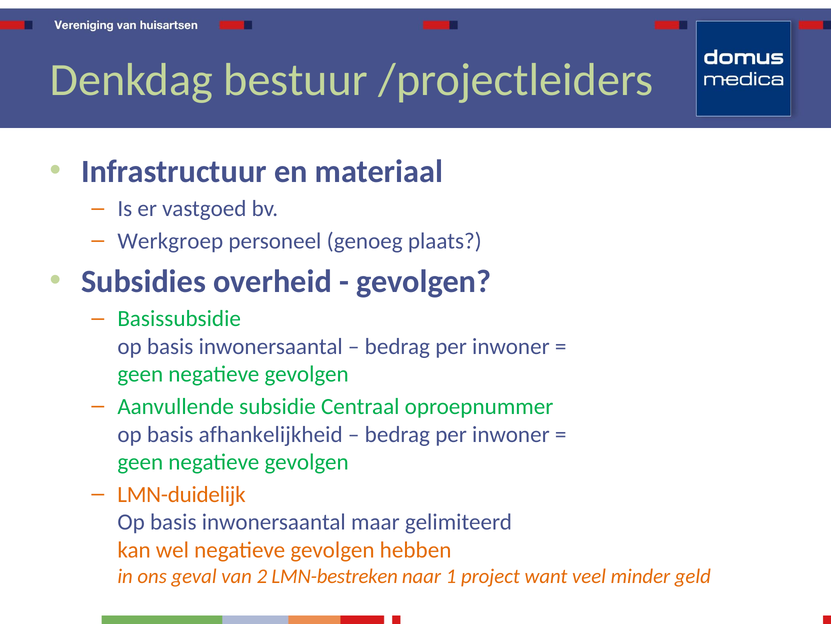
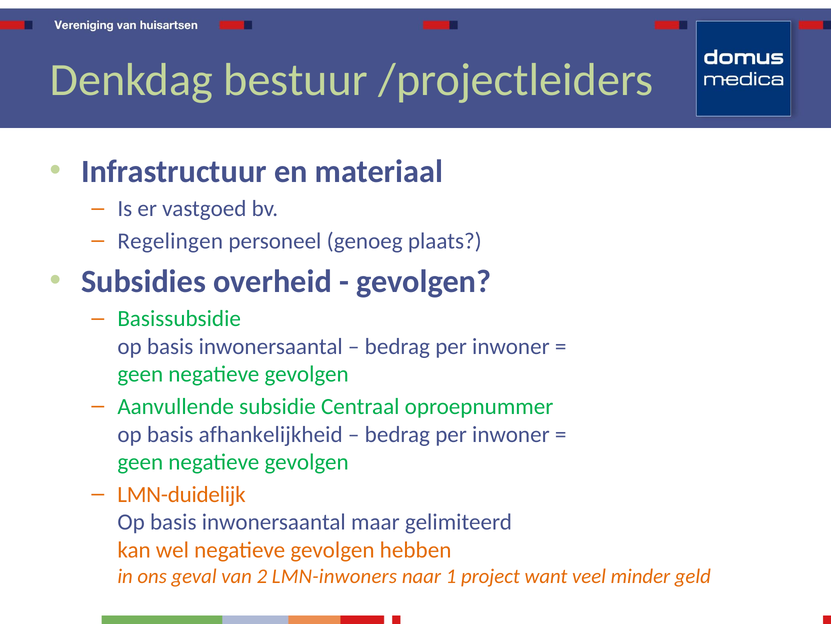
Werkgroep: Werkgroep -> Regelingen
LMN-bestreken: LMN-bestreken -> LMN-inwoners
